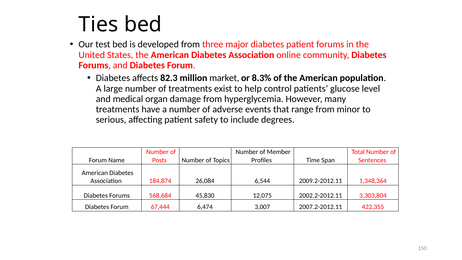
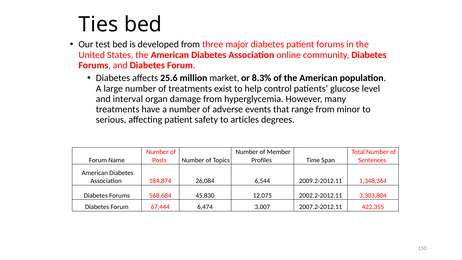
82.3: 82.3 -> 25.6
medical: medical -> interval
include: include -> articles
